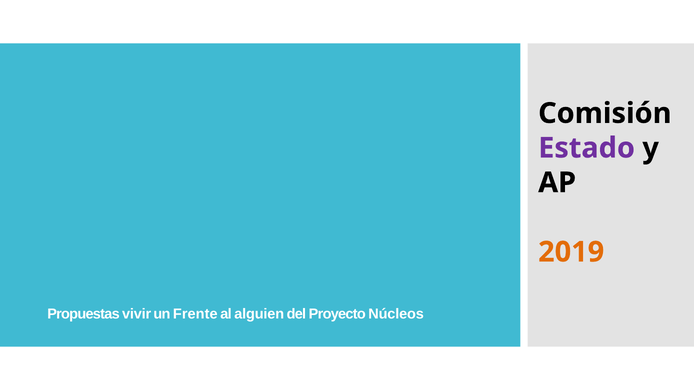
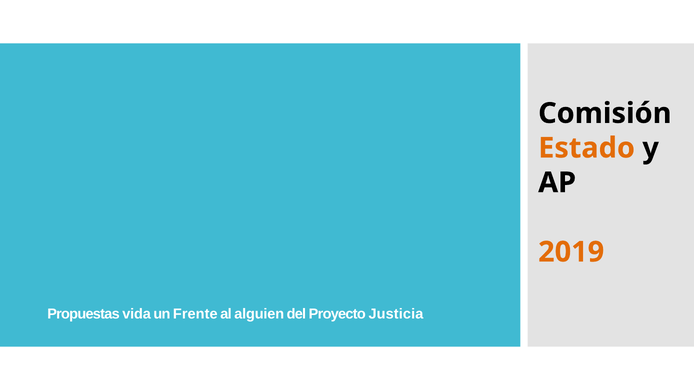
Estado colour: purple -> orange
vivir: vivir -> vida
Núcleos: Núcleos -> Justicia
